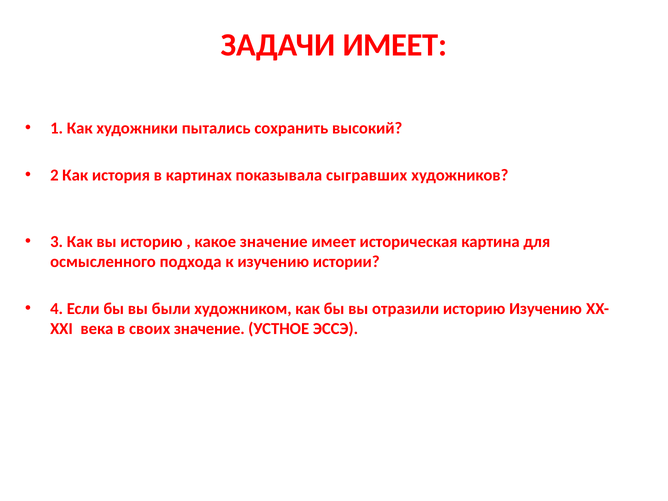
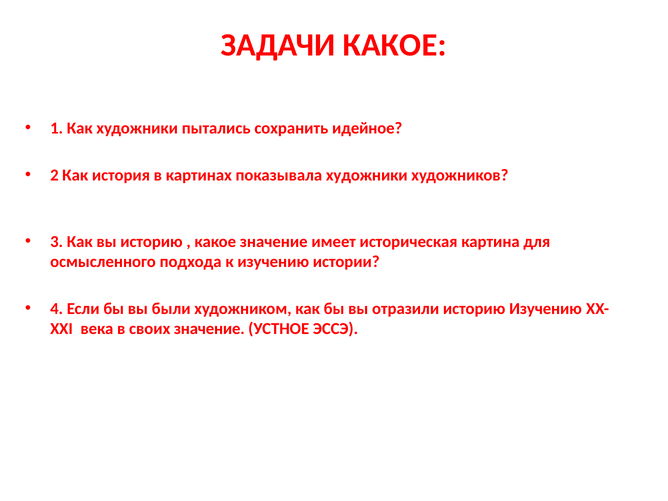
ЗАДАЧИ ИМЕЕТ: ИМЕЕТ -> КАКОЕ
высокий: высокий -> идейное
показывала сыгравших: сыгравших -> художники
